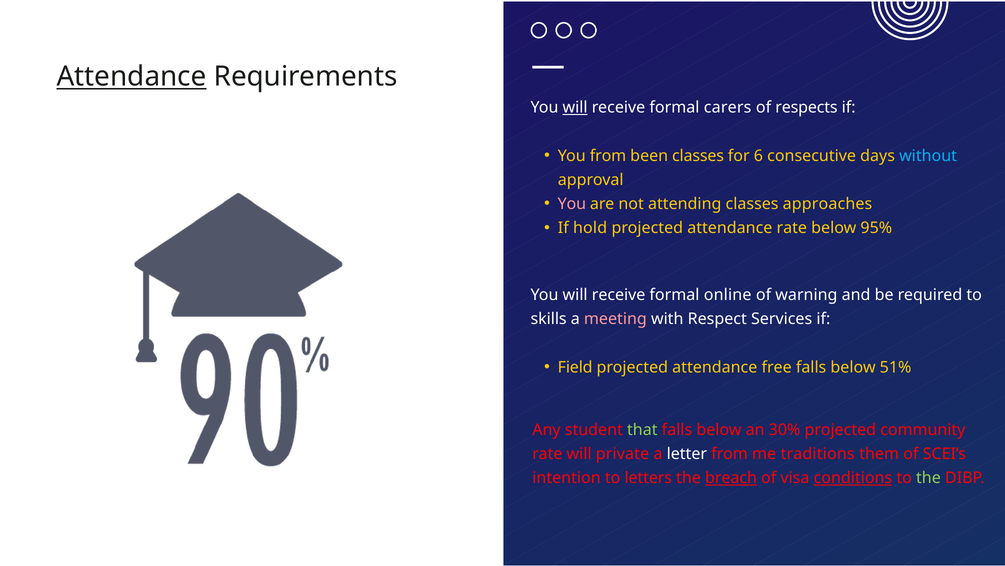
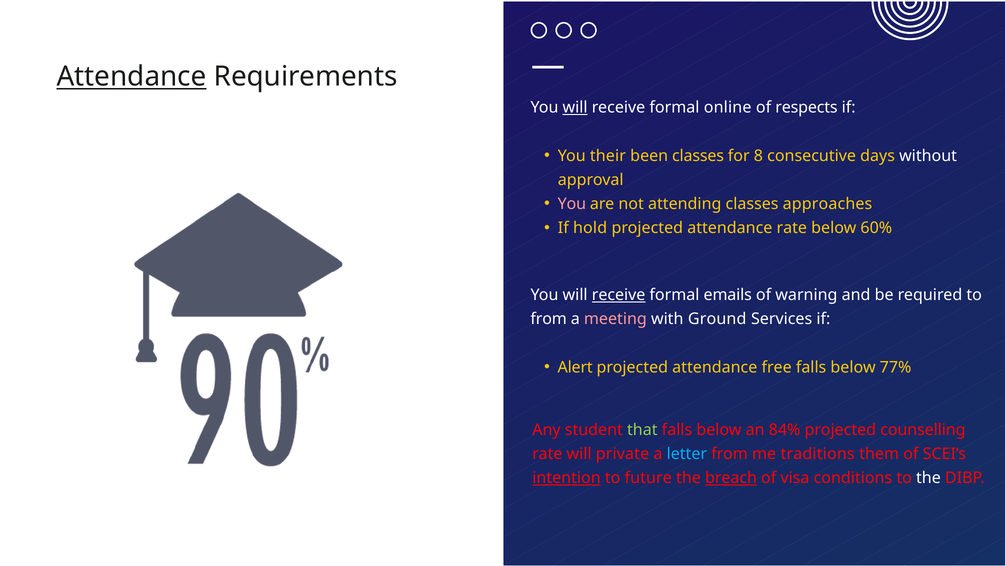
carers: carers -> online
You from: from -> their
6: 6 -> 8
without colour: light blue -> white
95%: 95% -> 60%
receive at (619, 295) underline: none -> present
online: online -> emails
skills at (549, 319): skills -> from
Respect: Respect -> Ground
Field: Field -> Alert
51%: 51% -> 77%
30%: 30% -> 84%
community: community -> counselling
letter colour: white -> light blue
intention underline: none -> present
letters: letters -> future
conditions underline: present -> none
the at (928, 477) colour: light green -> white
